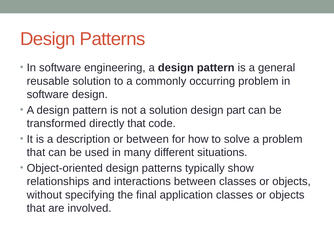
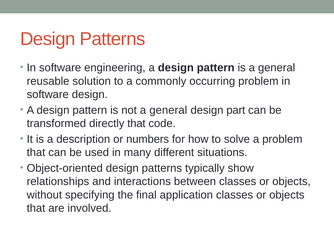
not a solution: solution -> general
or between: between -> numbers
